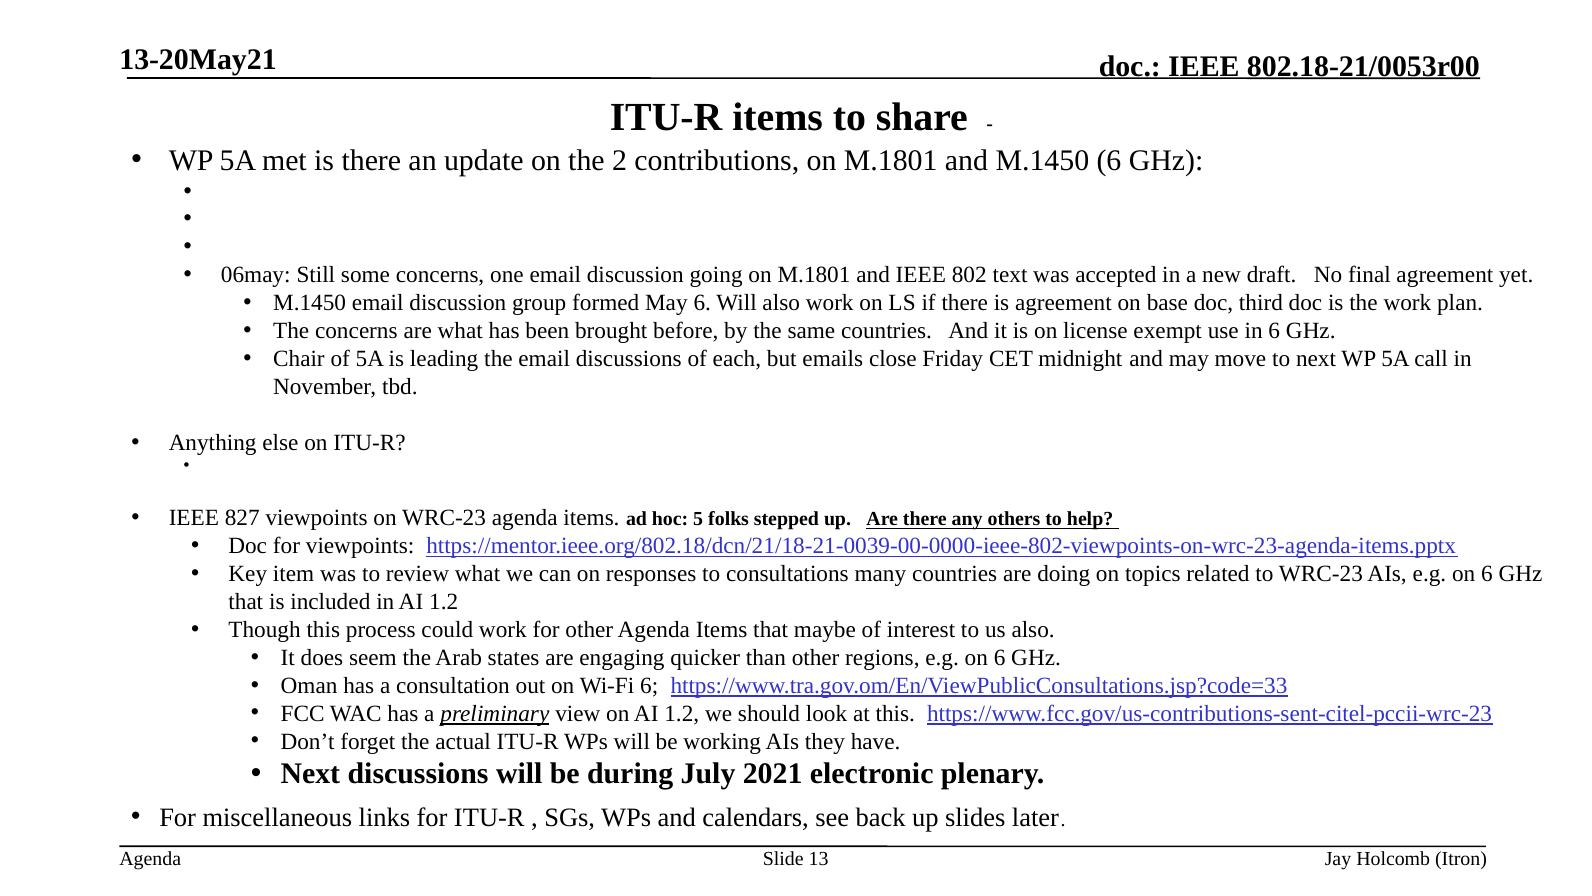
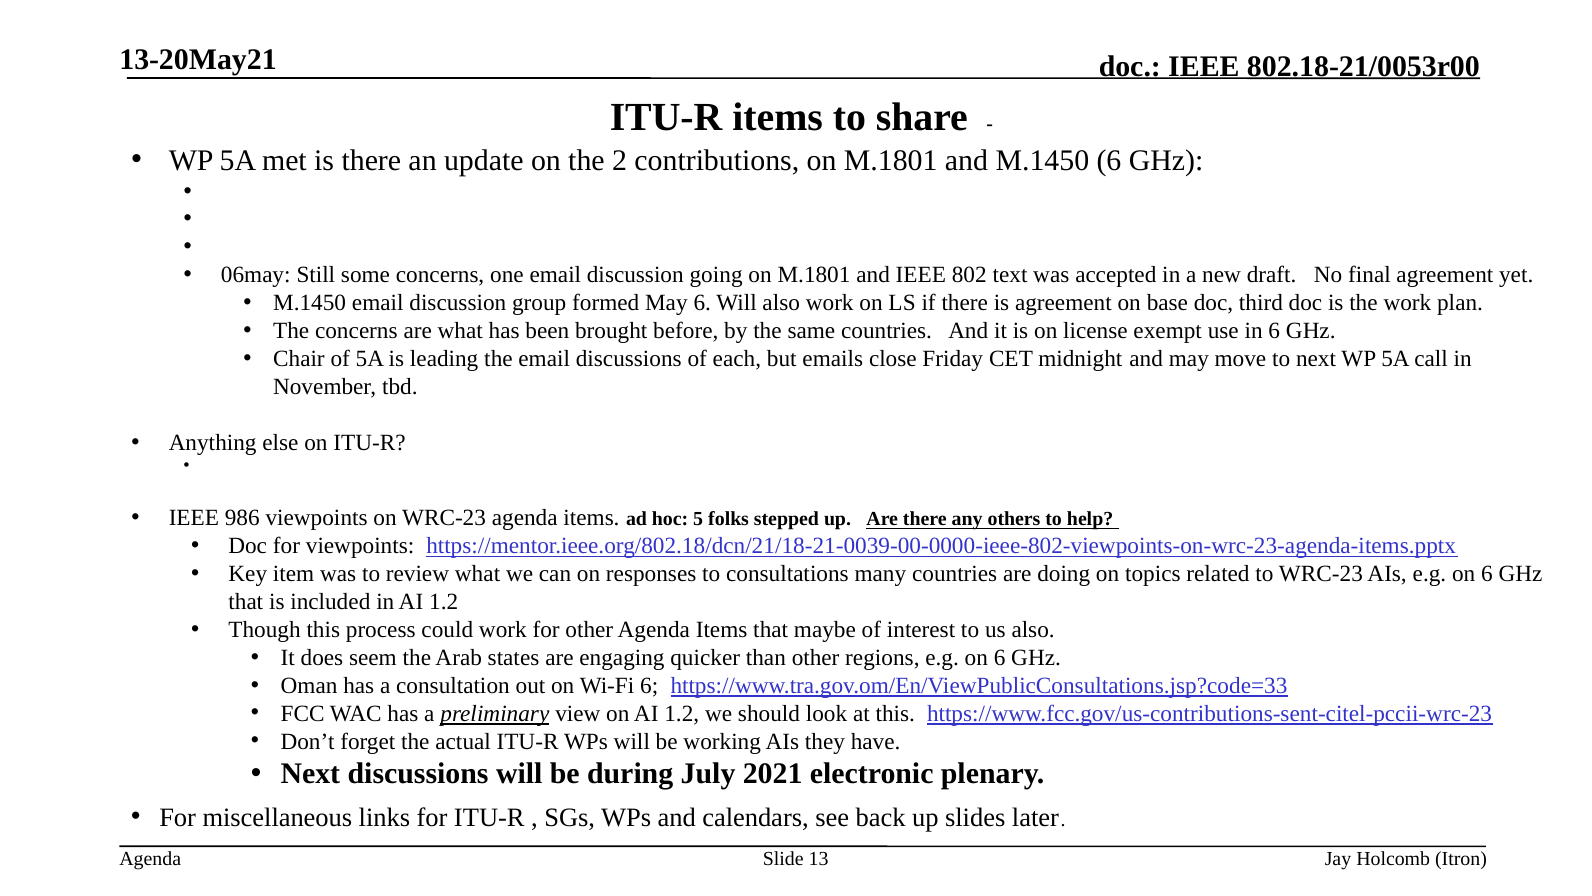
827: 827 -> 986
